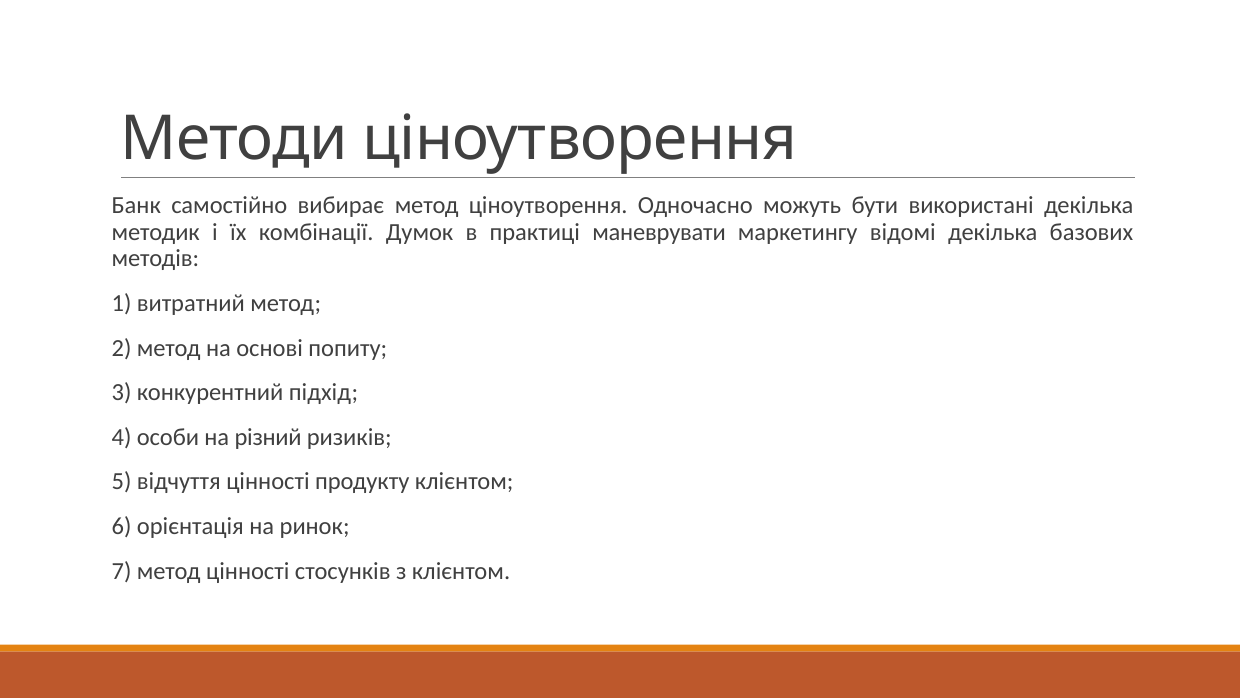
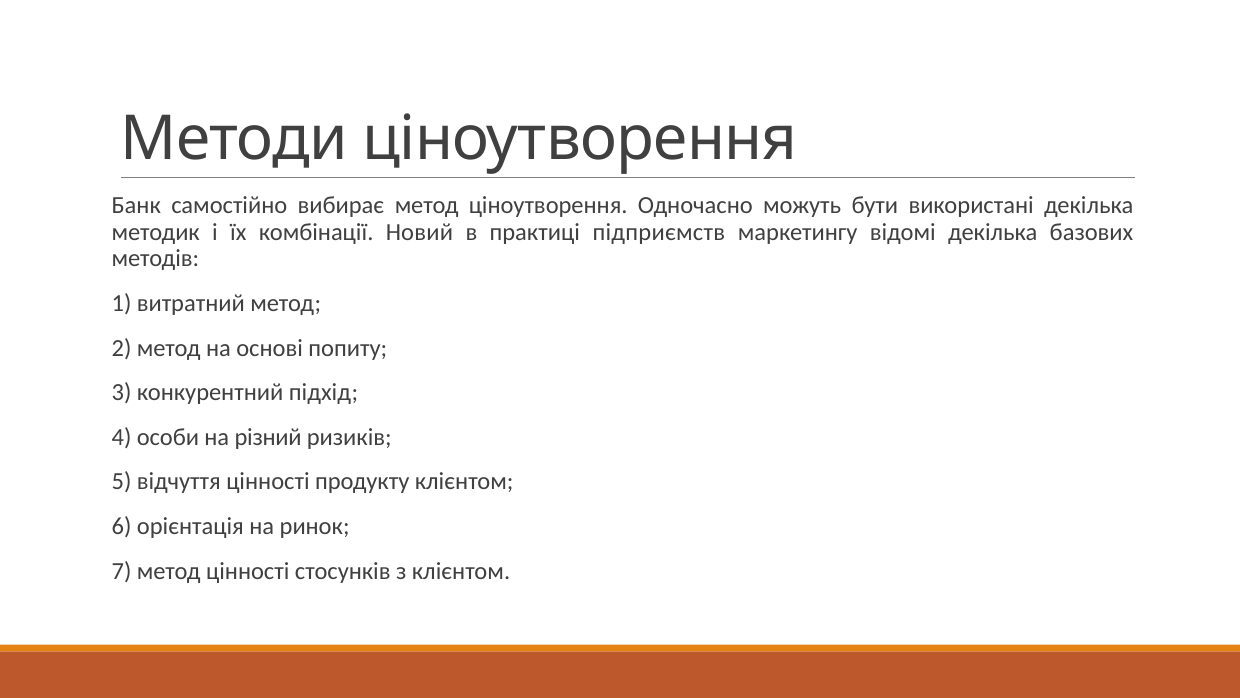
Думок: Думок -> Новий
маневрувати: маневрувати -> підприємств
